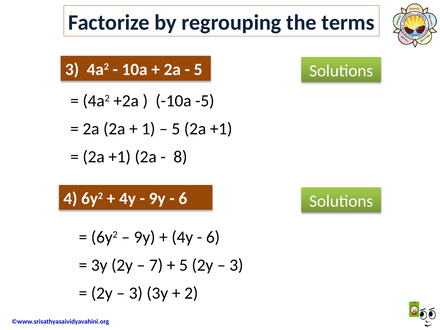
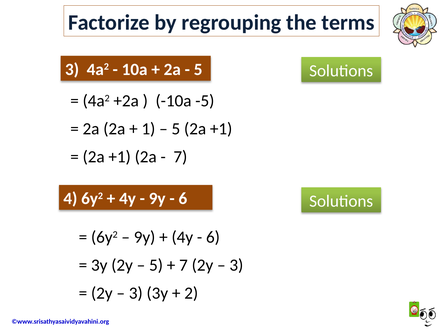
8 at (180, 157): 8 -> 7
7 at (156, 265): 7 -> 5
5 at (183, 265): 5 -> 7
